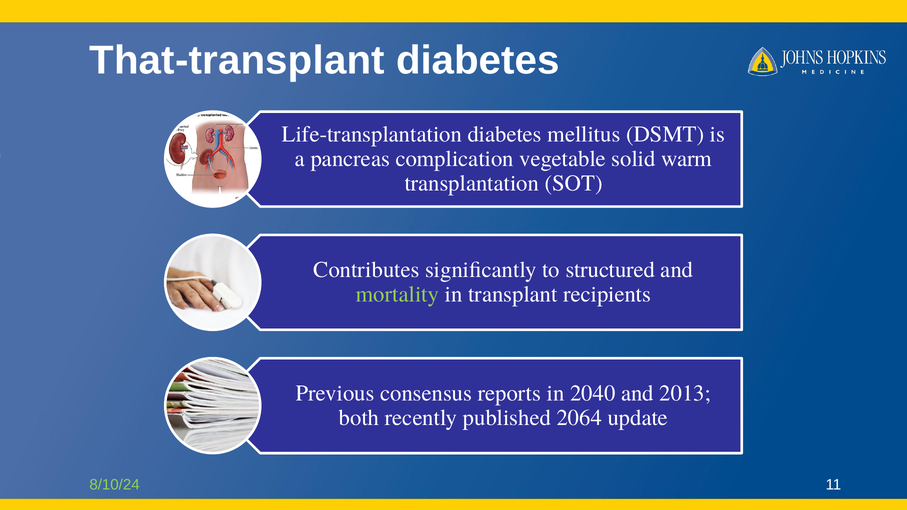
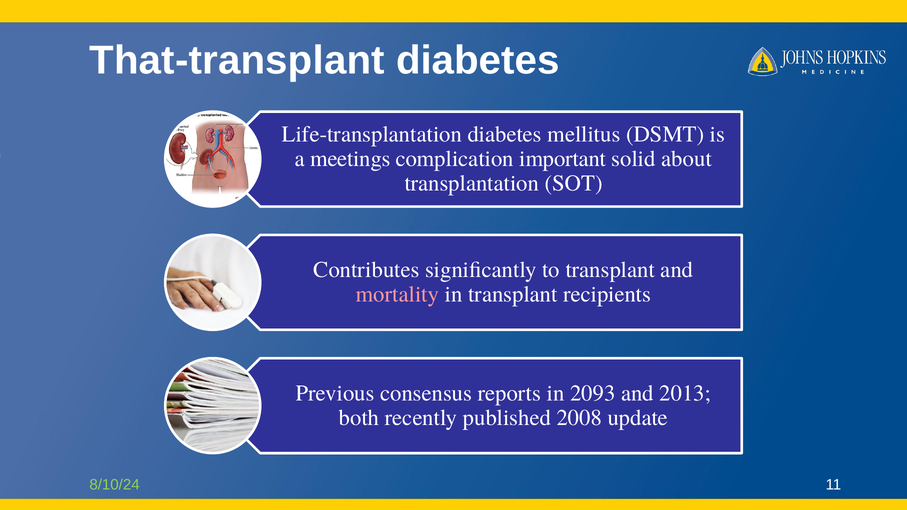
pancreas: pancreas -> meetings
vegetable: vegetable -> important
warm: warm -> about
to structured: structured -> transplant
mortality colour: light green -> pink
2040: 2040 -> 2093
2064: 2064 -> 2008
